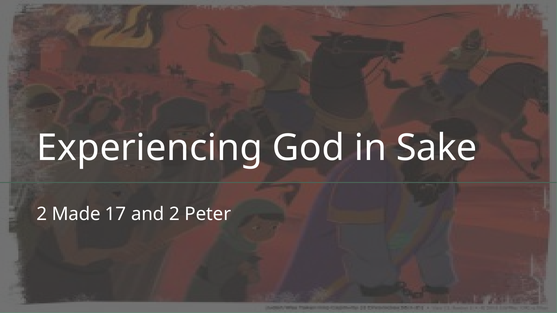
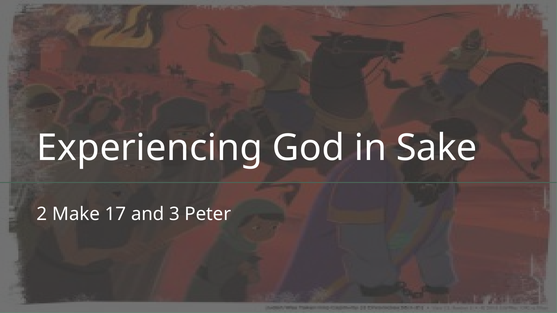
Made: Made -> Make
and 2: 2 -> 3
